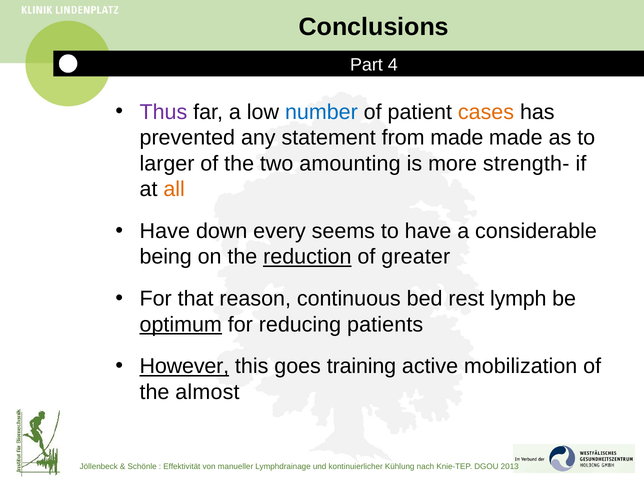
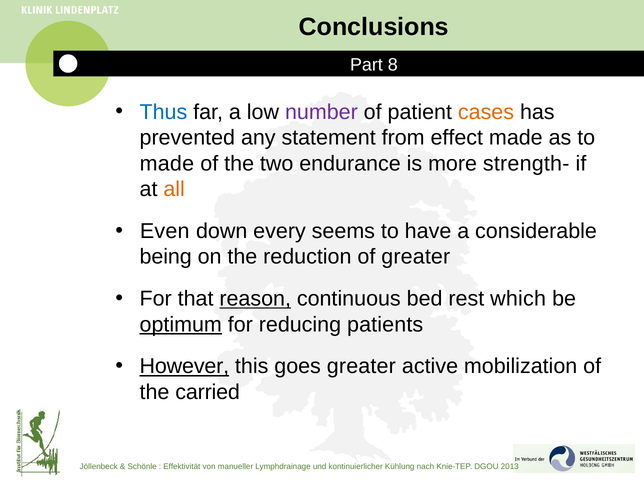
4: 4 -> 8
Thus colour: purple -> blue
number colour: blue -> purple
from made: made -> effect
larger at (167, 164): larger -> made
amounting: amounting -> endurance
Have at (165, 231): Have -> Even
reduction underline: present -> none
reason underline: none -> present
lymph: lymph -> which
goes training: training -> greater
almost: almost -> carried
